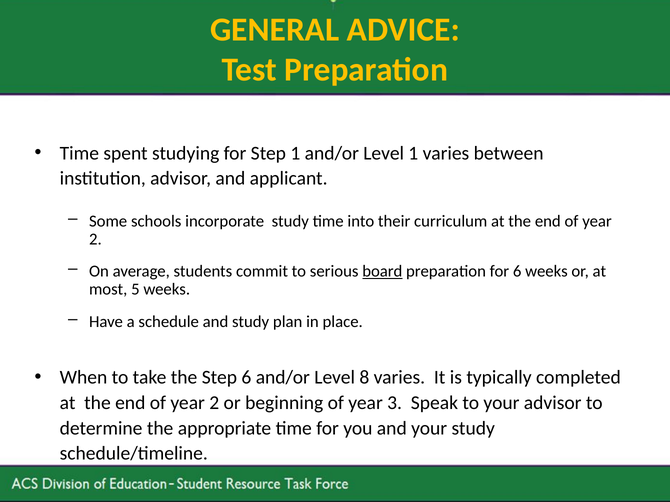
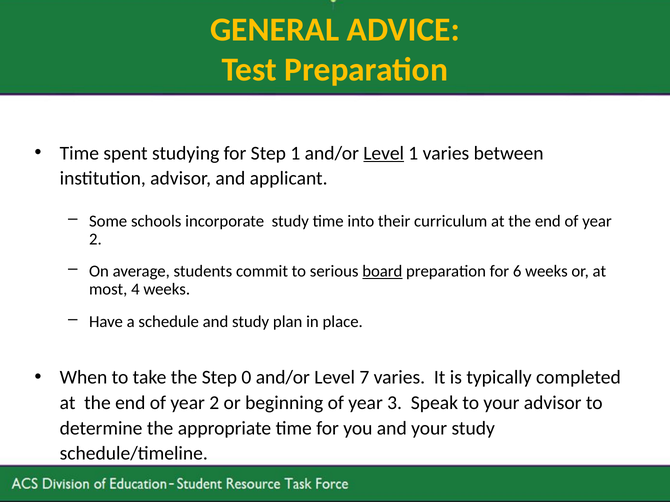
Level at (384, 153) underline: none -> present
5: 5 -> 4
Step 6: 6 -> 0
Level 8: 8 -> 7
